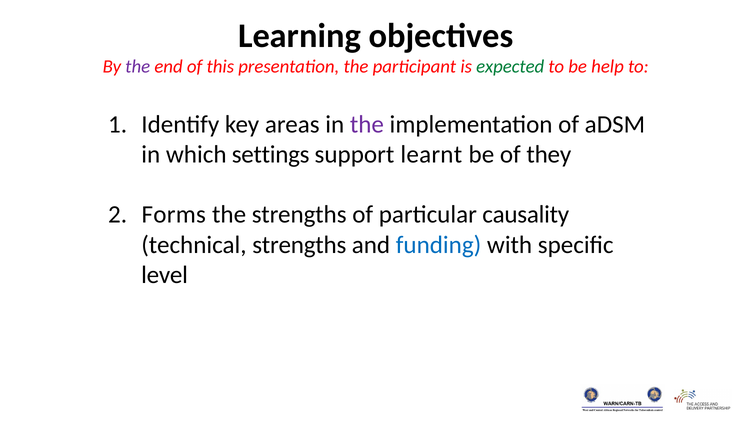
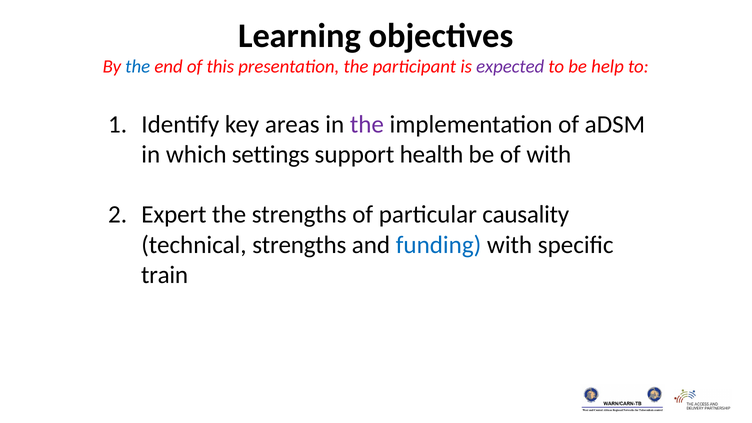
the at (138, 67) colour: purple -> blue
expected colour: green -> purple
learnt: learnt -> health
of they: they -> with
Forms: Forms -> Expert
level: level -> train
